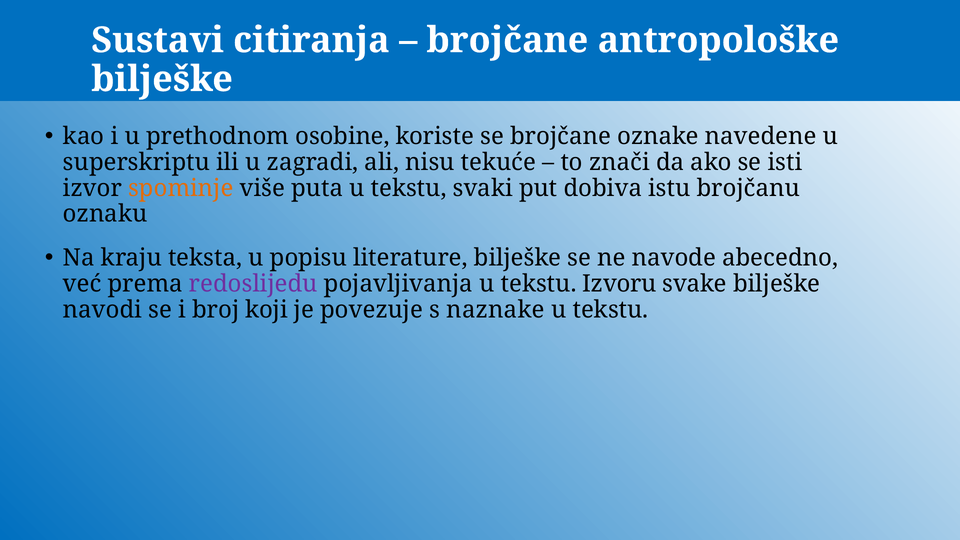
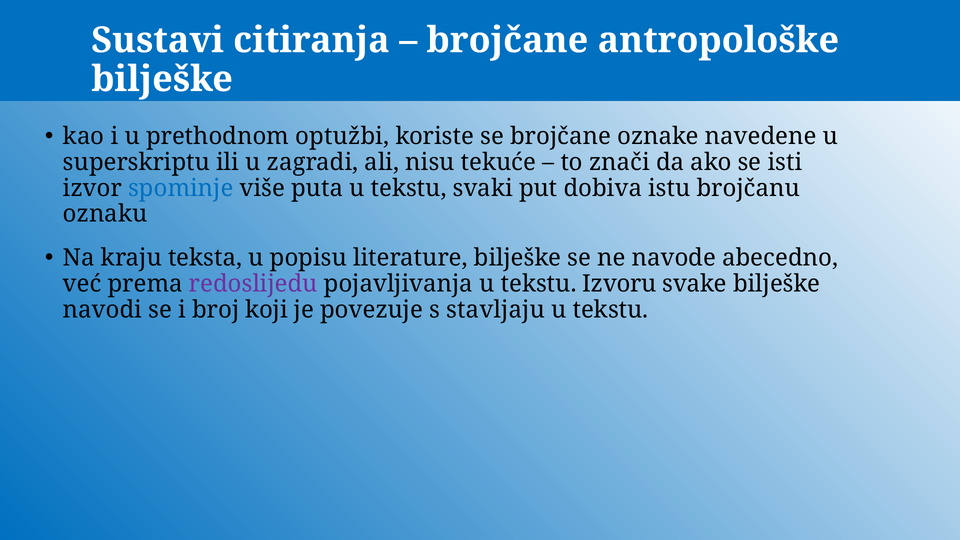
osobine: osobine -> optužbi
spominje colour: orange -> blue
naznake: naznake -> stavljaju
